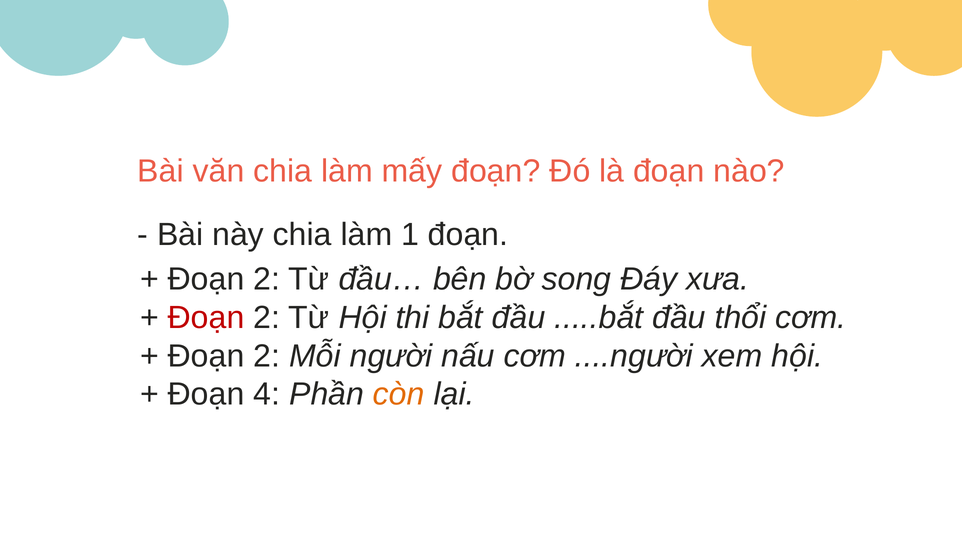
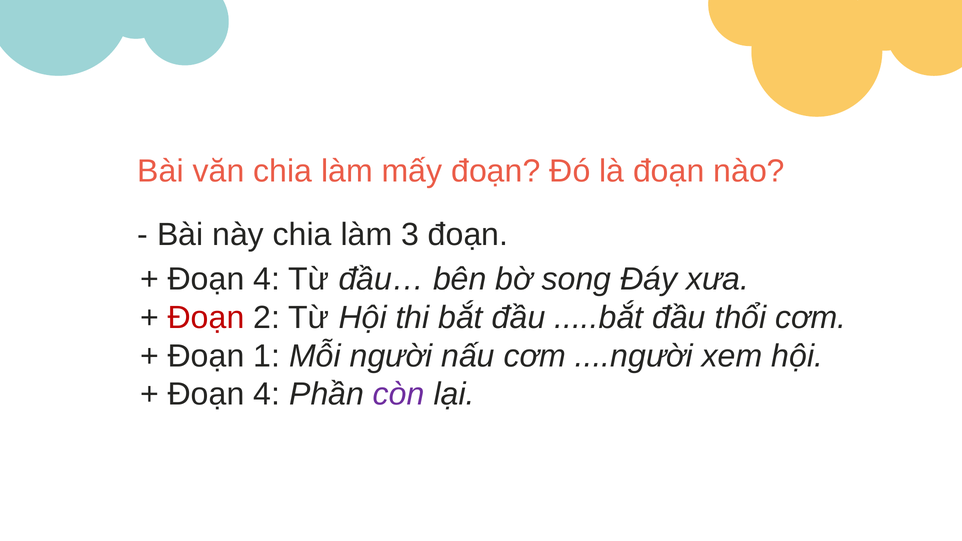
1: 1 -> 3
2 at (267, 279): 2 -> 4
2 at (267, 356): 2 -> 1
còn colour: orange -> purple
